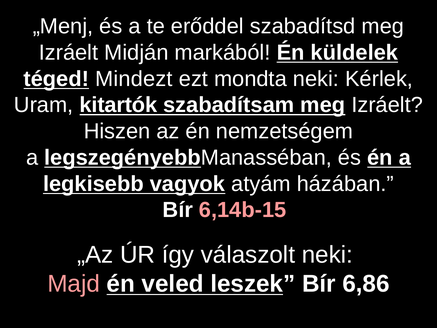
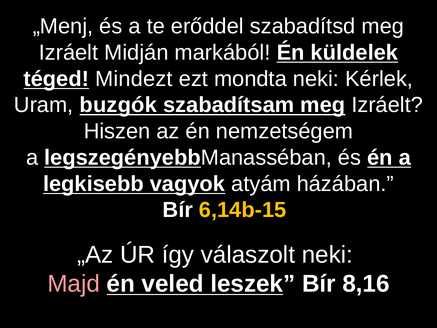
kitartók: kitartók -> buzgók
6,14b-15 colour: pink -> yellow
6,86: 6,86 -> 8,16
